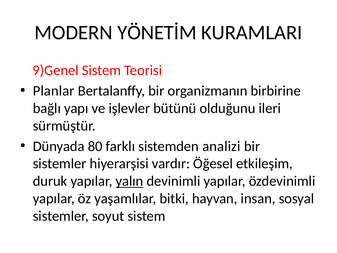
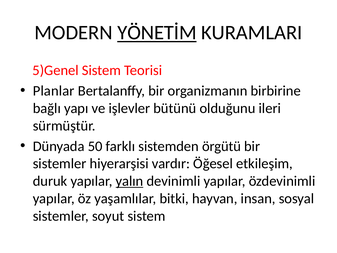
YÖNETİM underline: none -> present
9)Genel: 9)Genel -> 5)Genel
80: 80 -> 50
analizi: analizi -> örgütü
